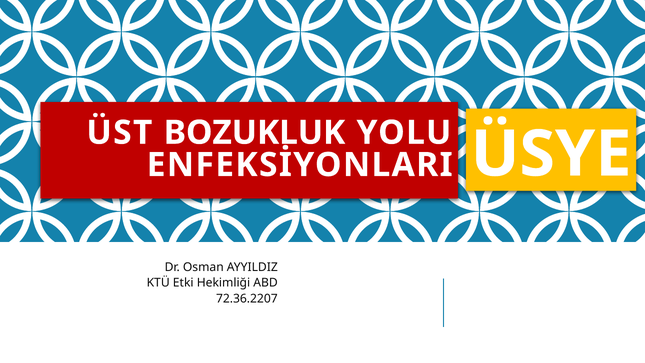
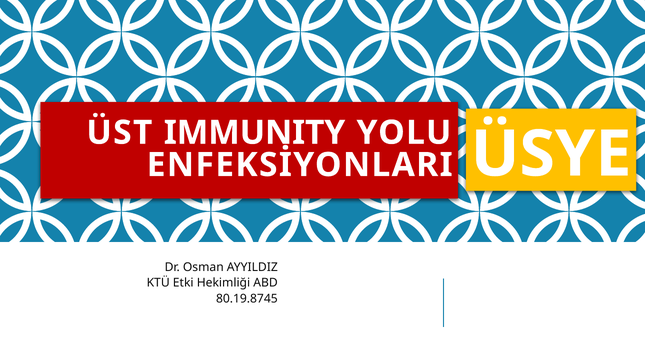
BOZUKLUK: BOZUKLUK -> IMMUNITY
72.36.2207: 72.36.2207 -> 80.19.8745
